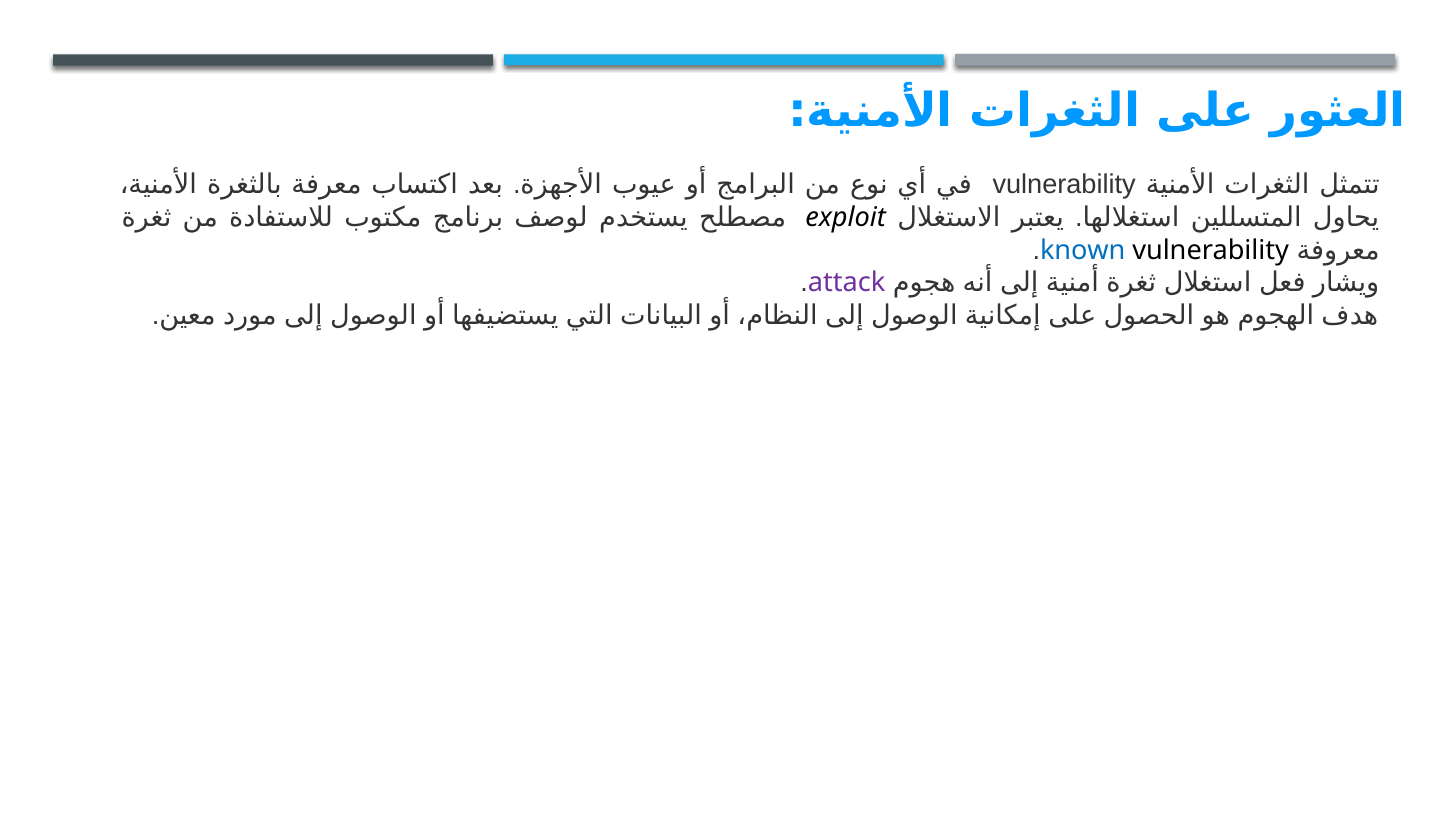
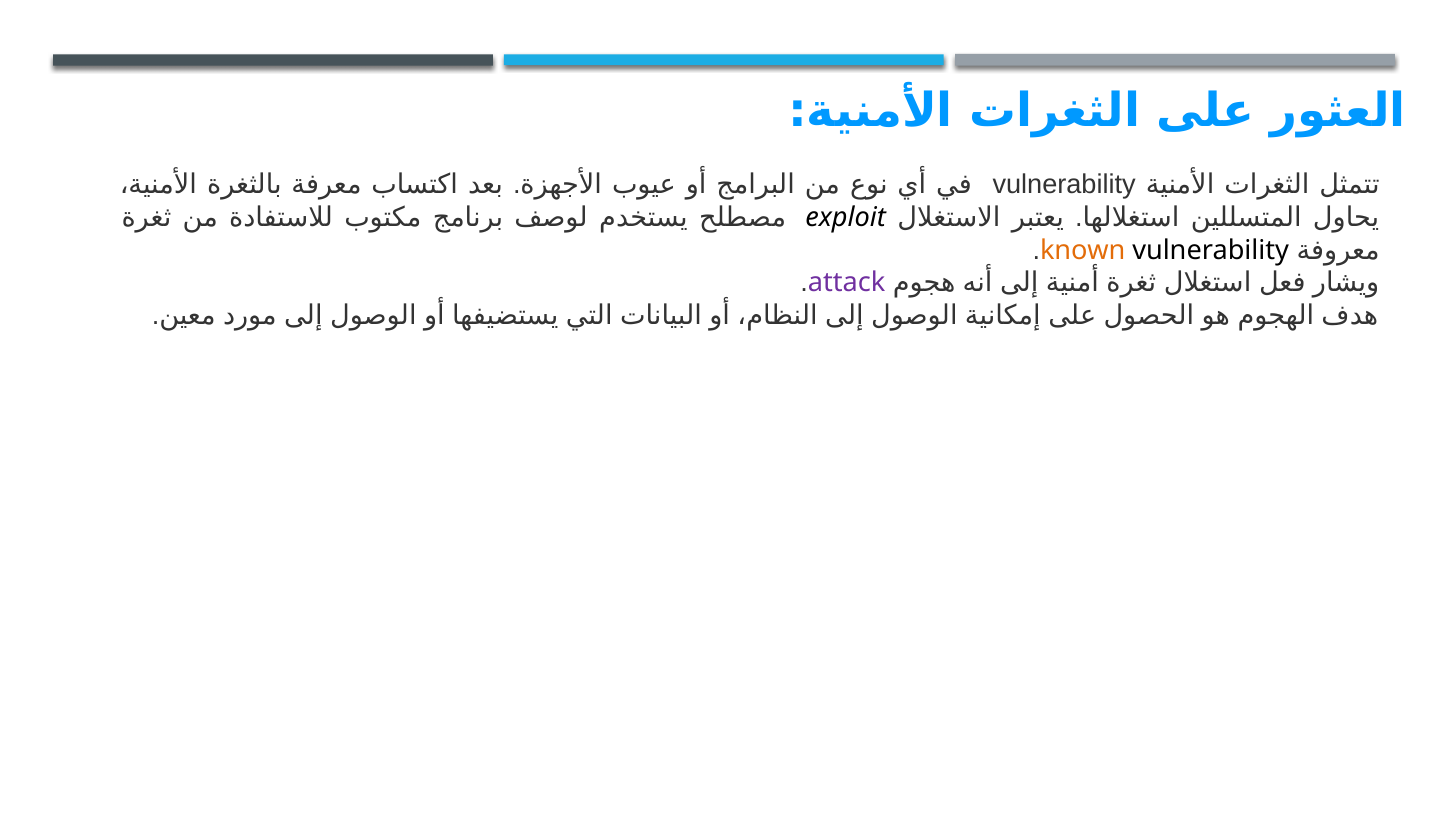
known colour: blue -> orange
